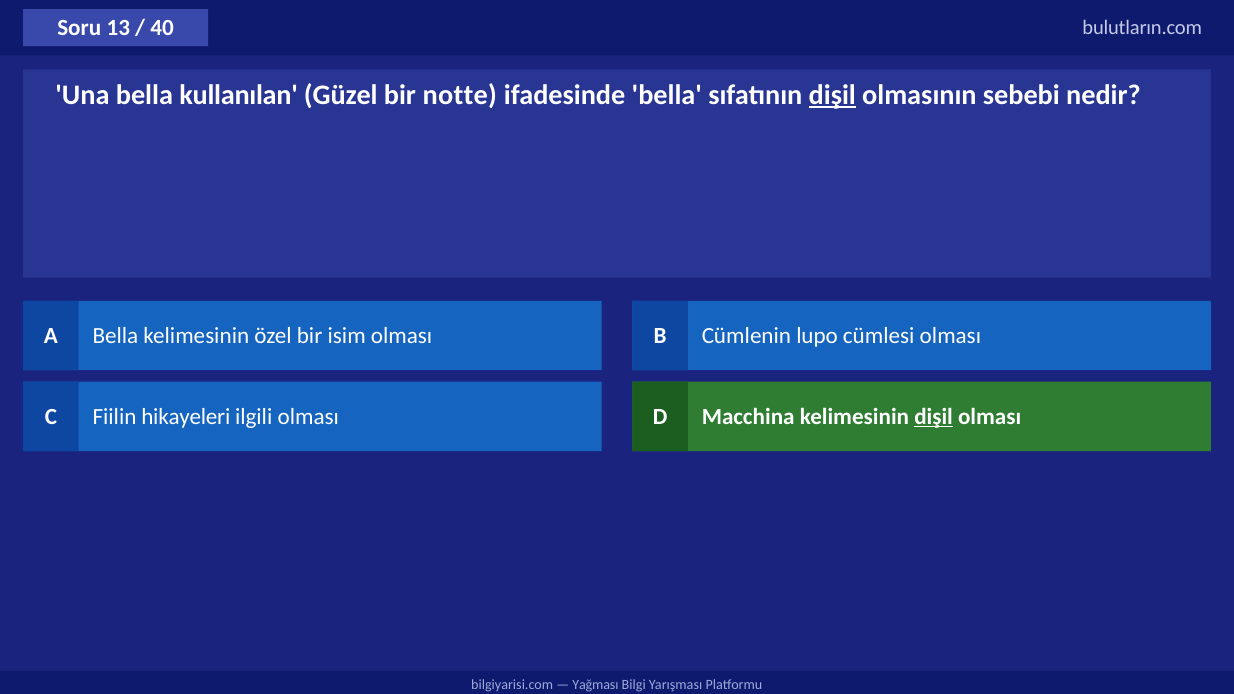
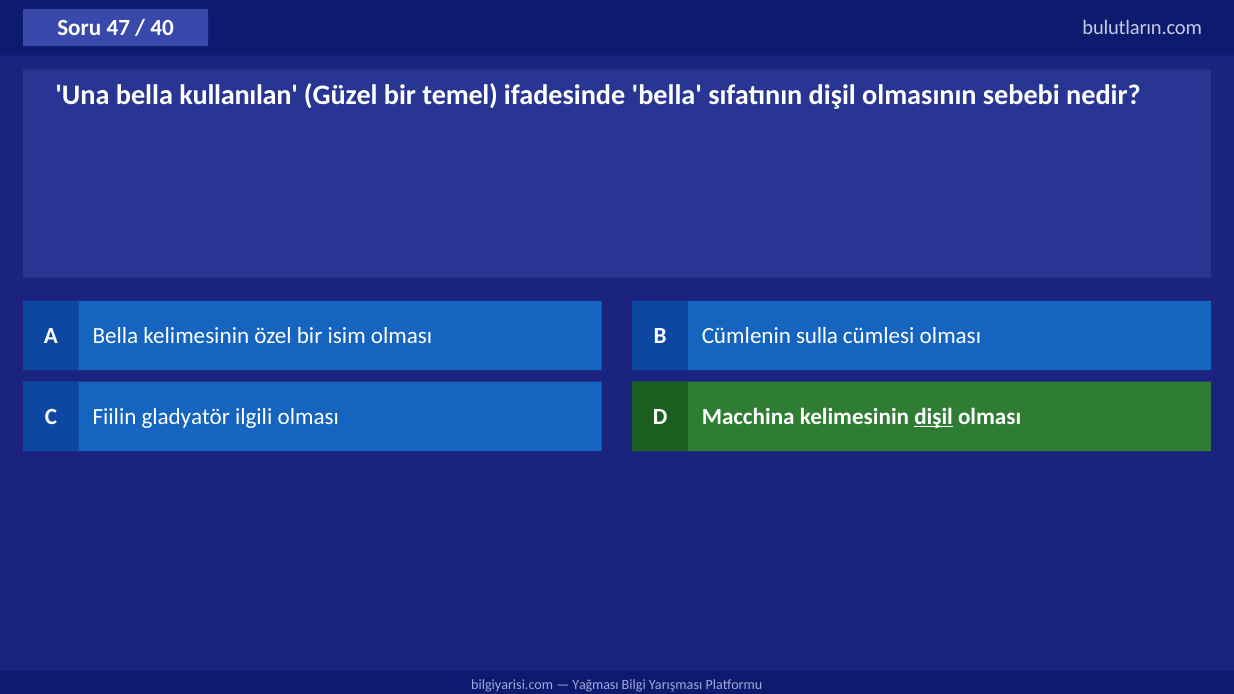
13: 13 -> 47
notte: notte -> temel
dişil at (832, 95) underline: present -> none
lupo: lupo -> sulla
hikayeleri: hikayeleri -> gladyatör
